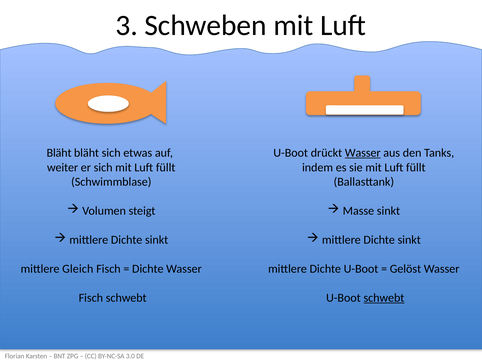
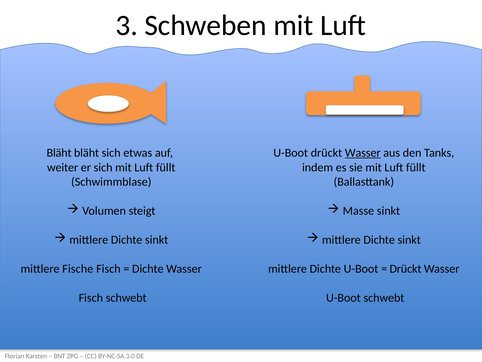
Gleich: Gleich -> Fische
Gelöst at (405, 268): Gelöst -> Drückt
schwebt at (384, 297) underline: present -> none
